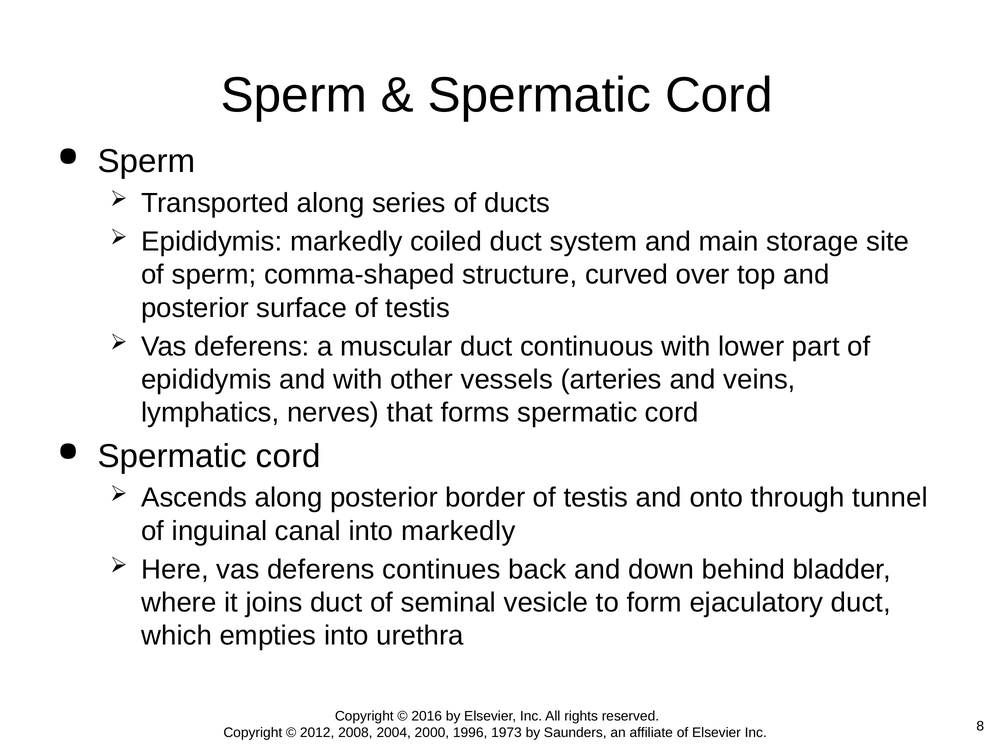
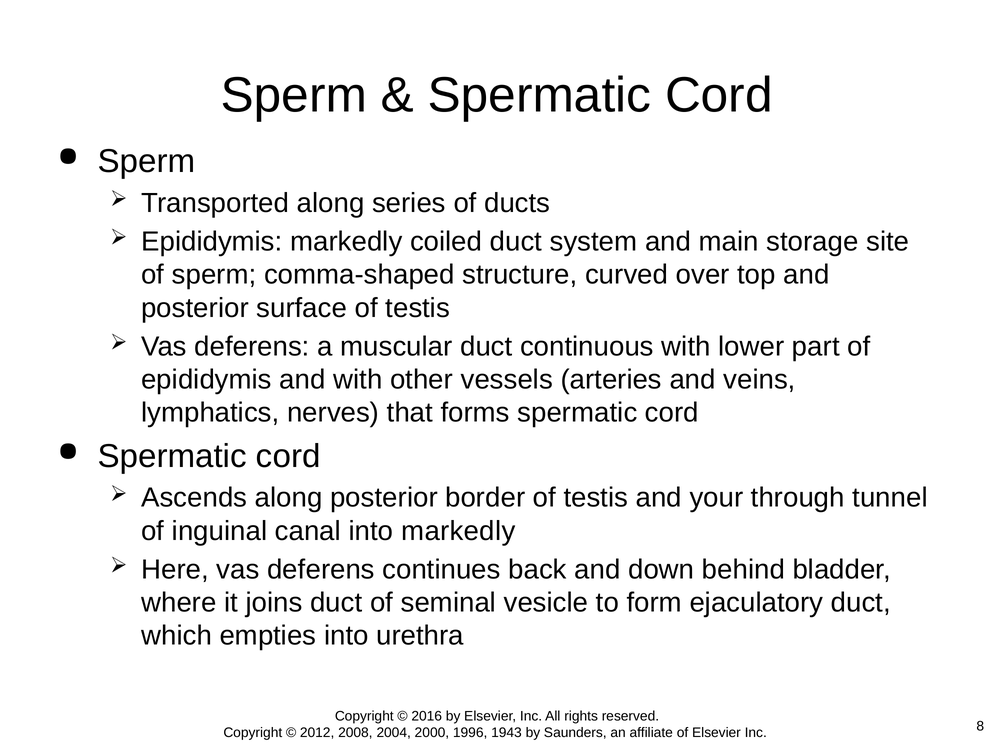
onto: onto -> your
1973: 1973 -> 1943
